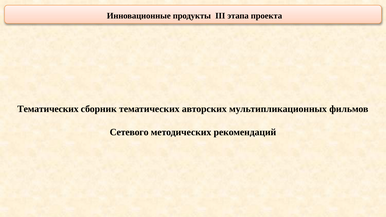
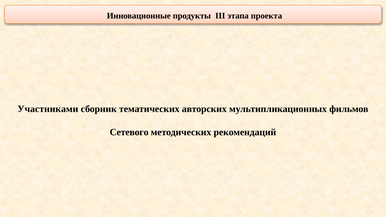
Тематических at (48, 109): Тематических -> Участниками
